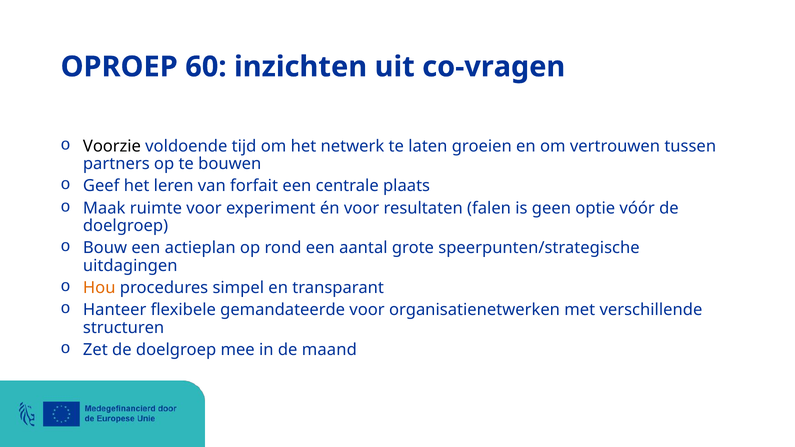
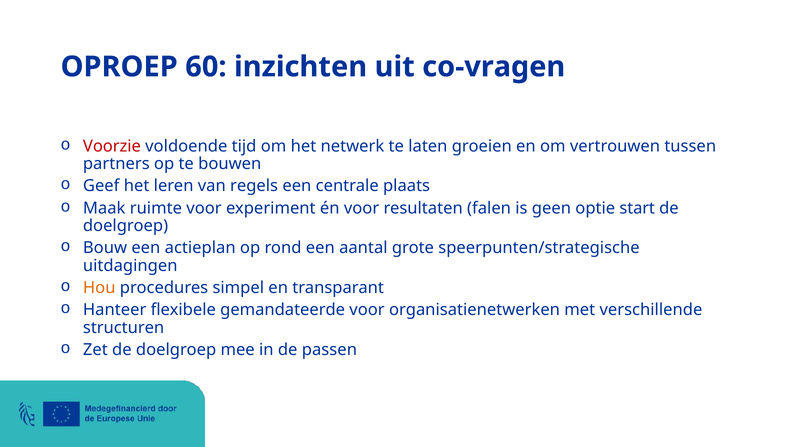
Voorzie colour: black -> red
forfait: forfait -> regels
vóór: vóór -> start
maand: maand -> passen
